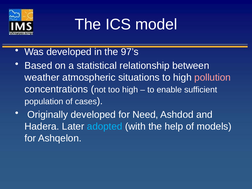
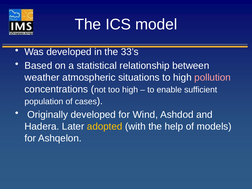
97’s: 97’s -> 33’s
Need: Need -> Wind
adopted colour: light blue -> yellow
